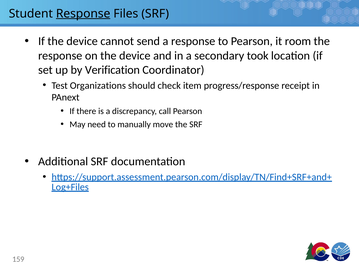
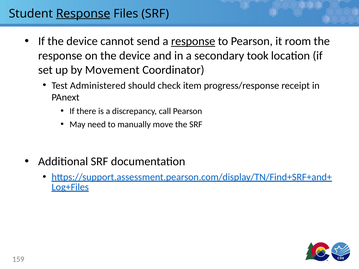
response at (193, 41) underline: none -> present
Verification: Verification -> Movement
Organizations: Organizations -> Administered
